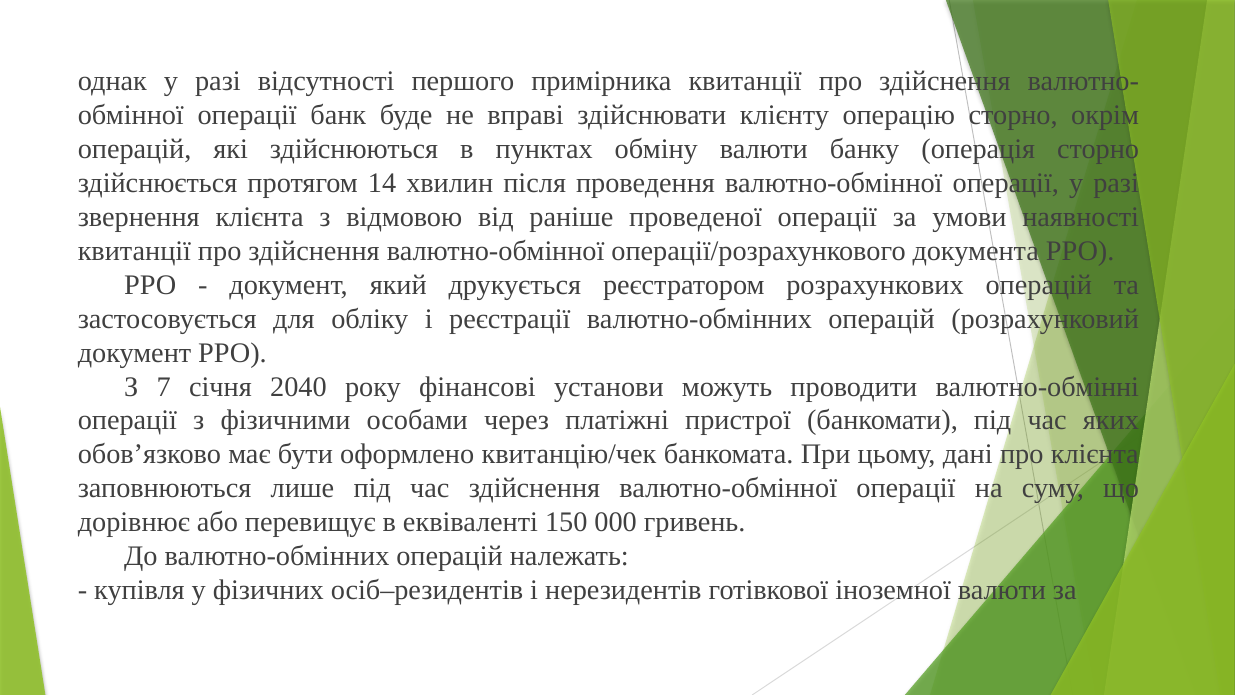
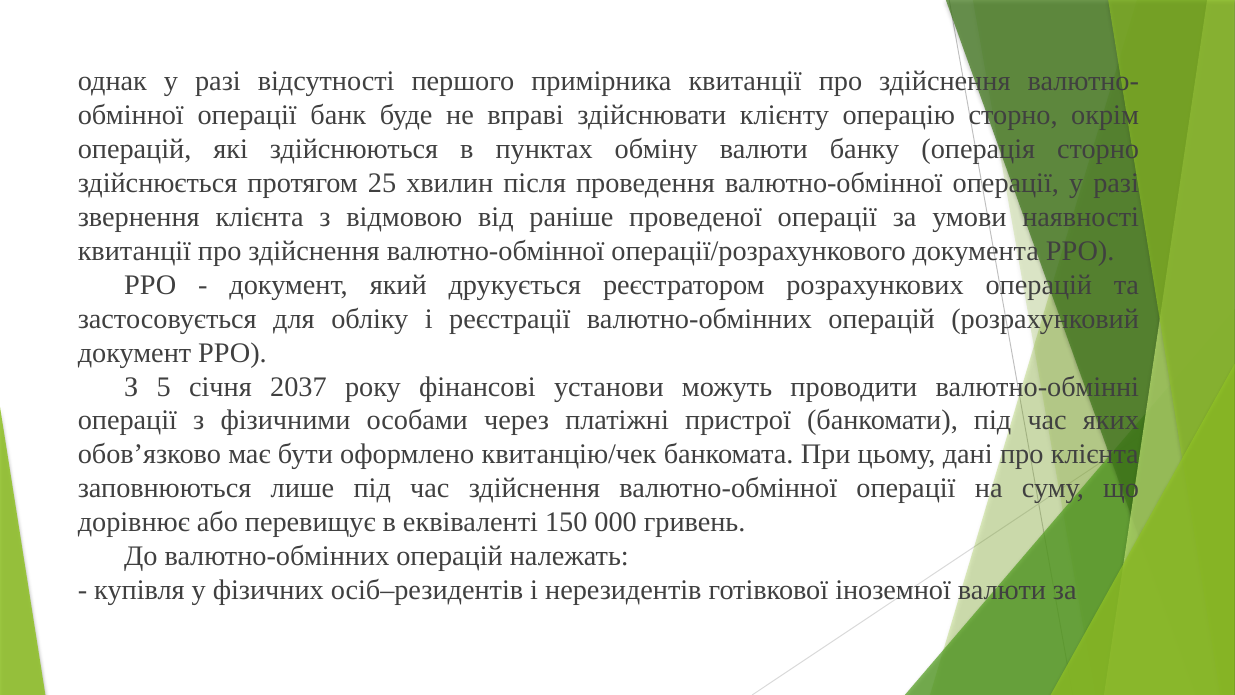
14: 14 -> 25
7: 7 -> 5
2040: 2040 -> 2037
